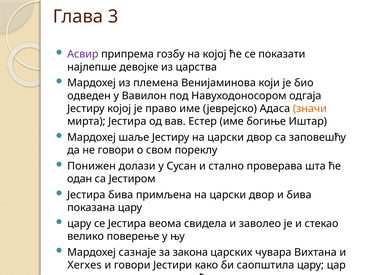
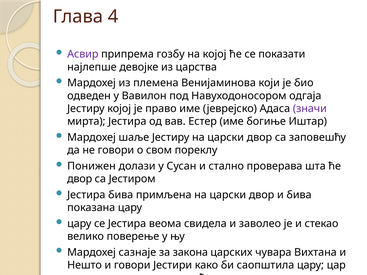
3: 3 -> 4
значи colour: orange -> purple
одан at (80, 179): одан -> двор
Xerxes: Xerxes -> Нешто
